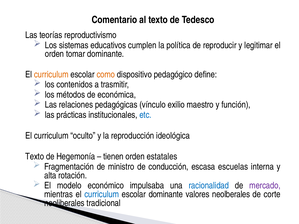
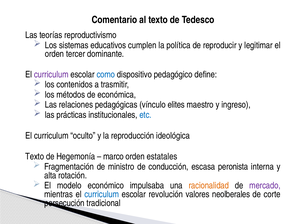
tomar: tomar -> tercer
curriculum at (51, 75) colour: orange -> purple
como colour: orange -> blue
exilio: exilio -> elites
función: función -> ingreso
tienen: tienen -> marco
escuelas: escuelas -> peronista
racionalidad colour: blue -> orange
escolar dominante: dominante -> revolución
neoliberales: neoliberales -> persecución
